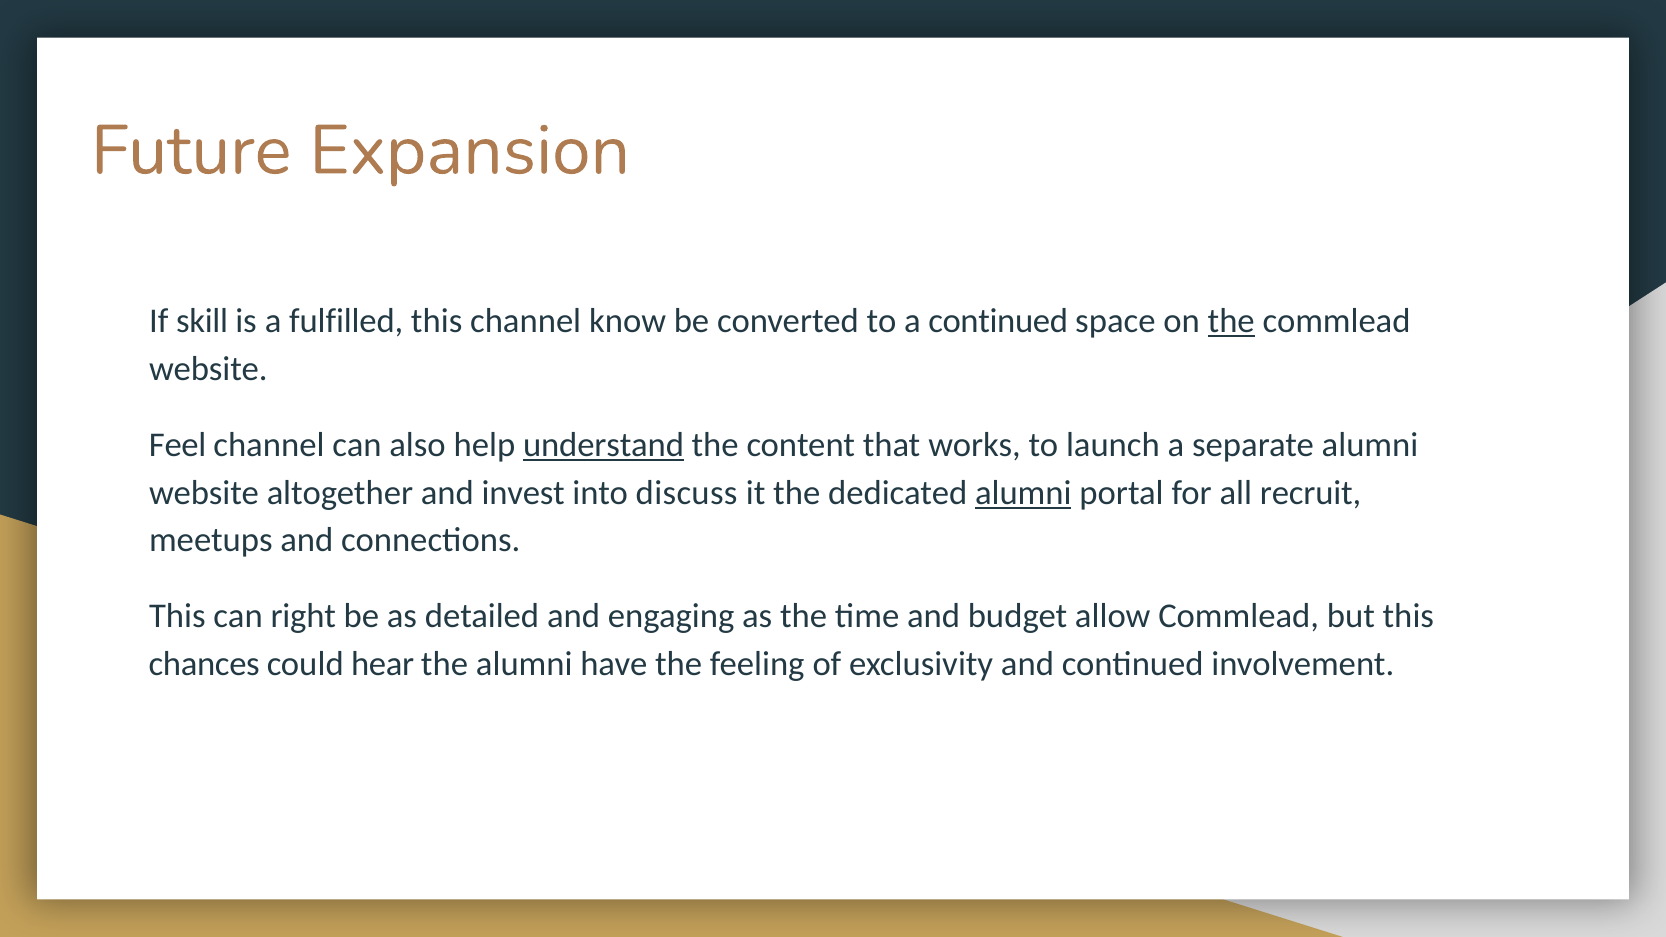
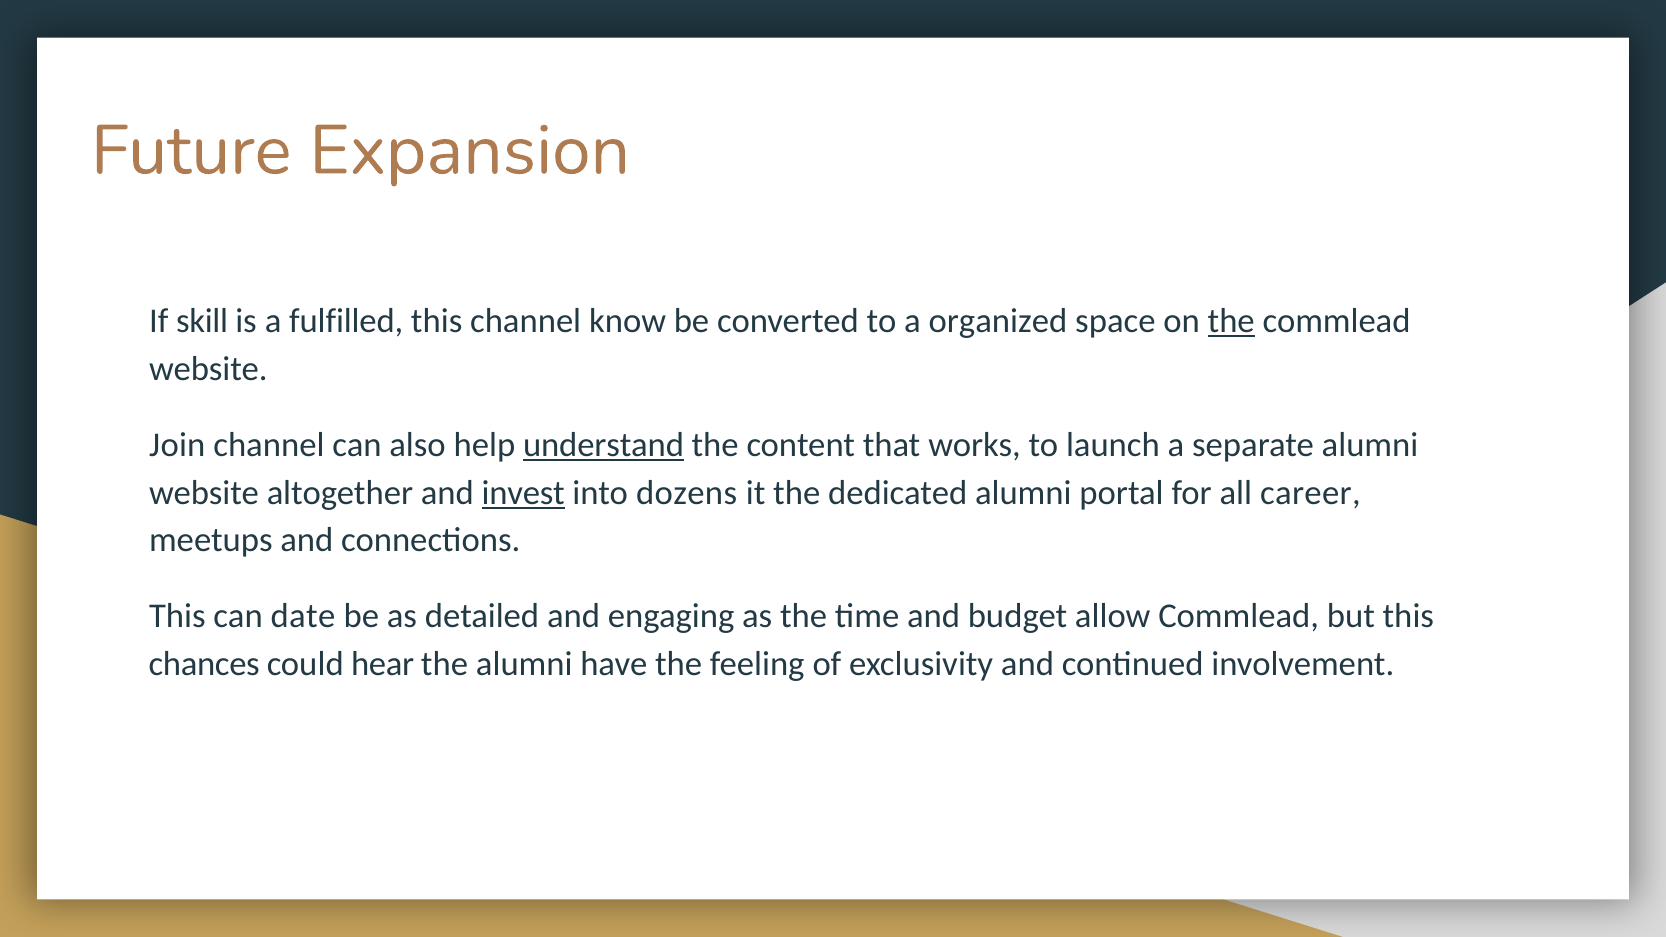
a continued: continued -> organized
Feel: Feel -> Join
invest underline: none -> present
discuss: discuss -> dozens
alumni at (1023, 493) underline: present -> none
recruit: recruit -> career
right: right -> date
